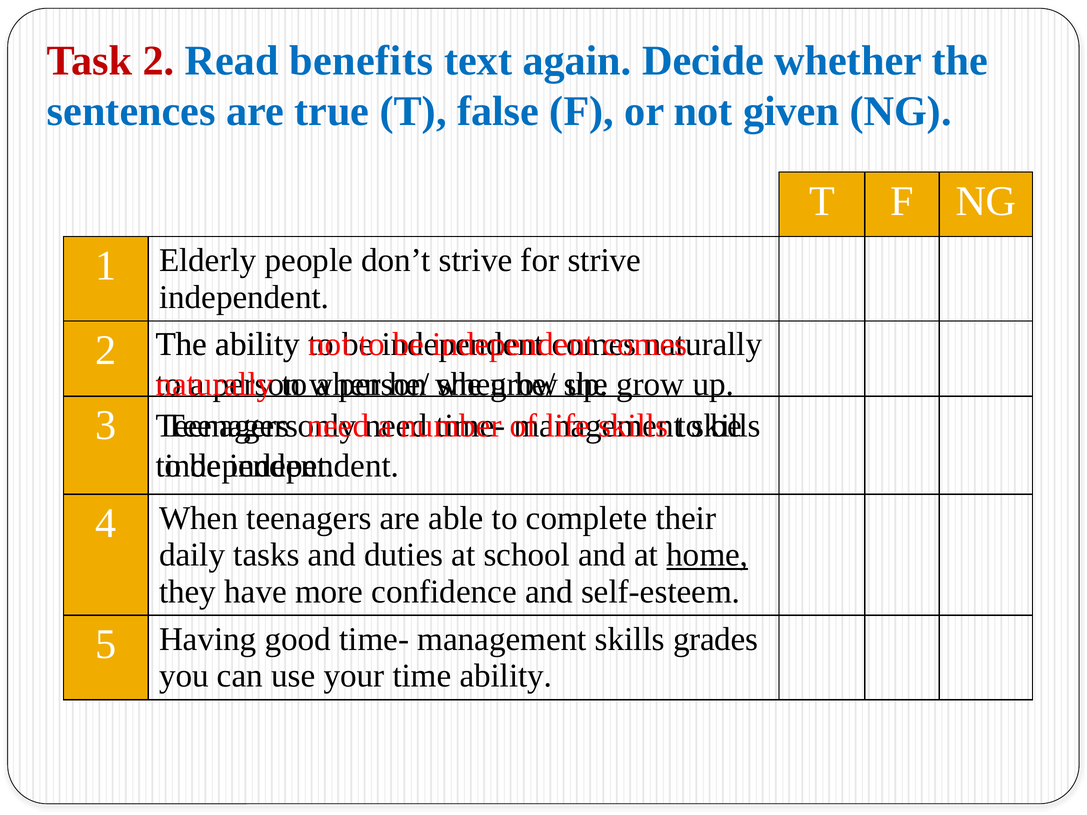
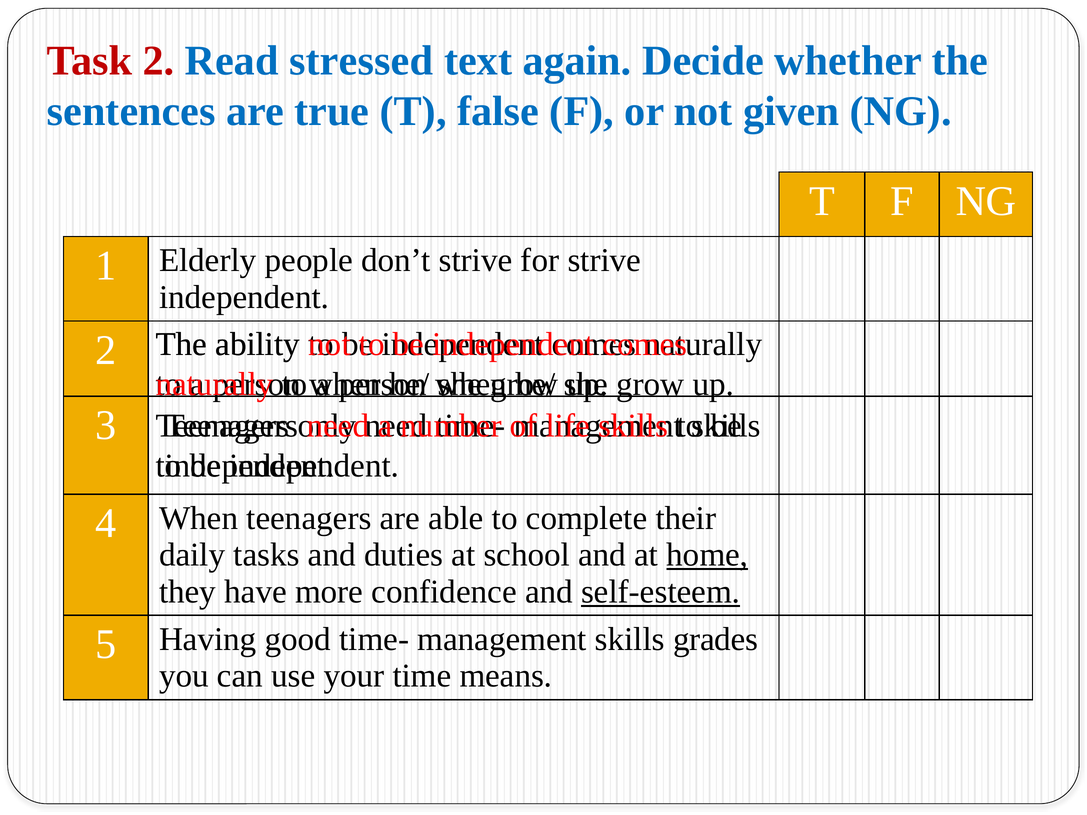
benefits: benefits -> stressed
self-esteem underline: none -> present
time ability: ability -> means
